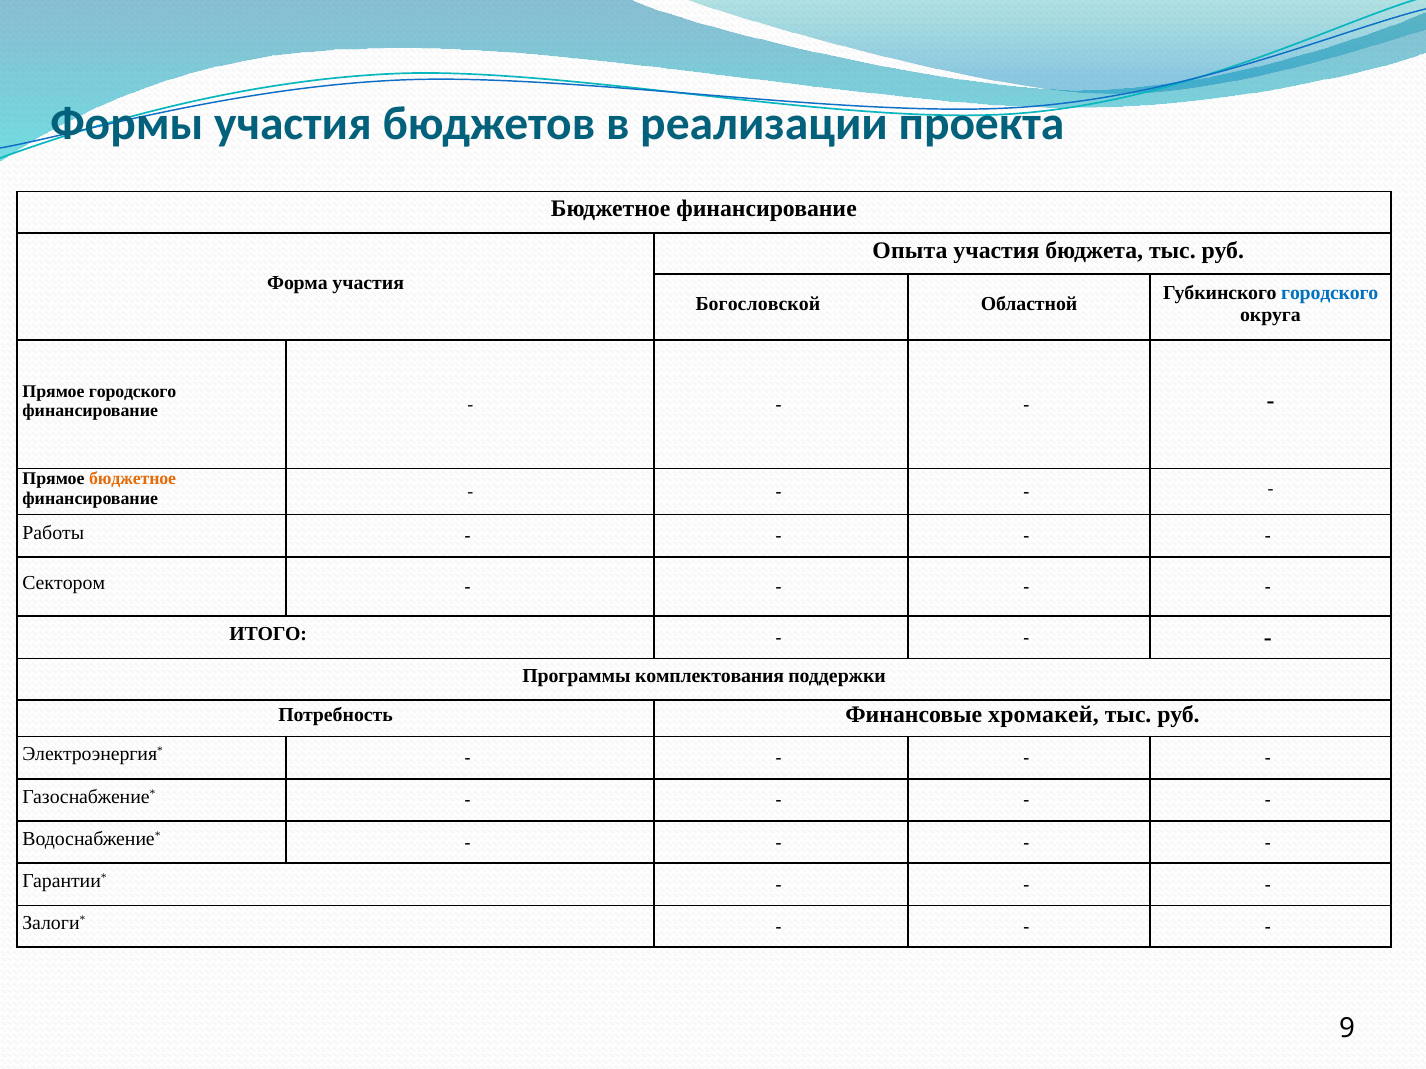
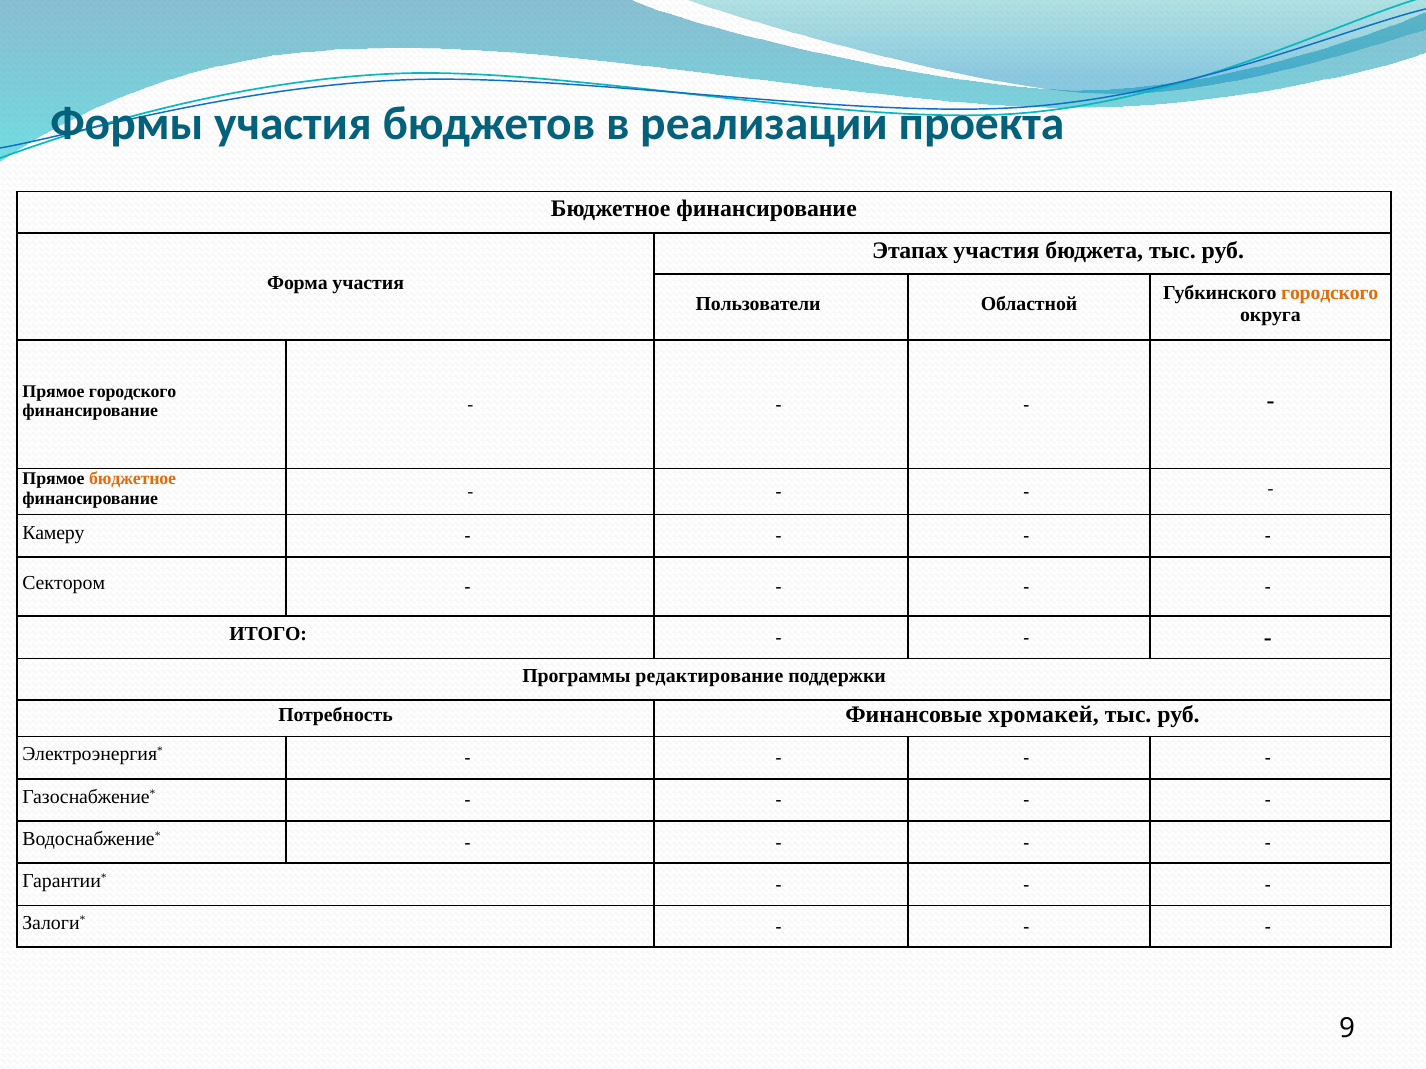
Опыта: Опыта -> Этапах
городского at (1330, 293) colour: blue -> orange
Богословской: Богословской -> Пользователи
Работы: Работы -> Камеру
комплектования: комплектования -> редактирование
